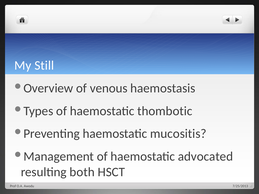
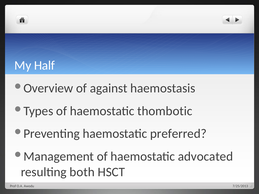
Still: Still -> Half
venous: venous -> against
mucositis: mucositis -> preferred
